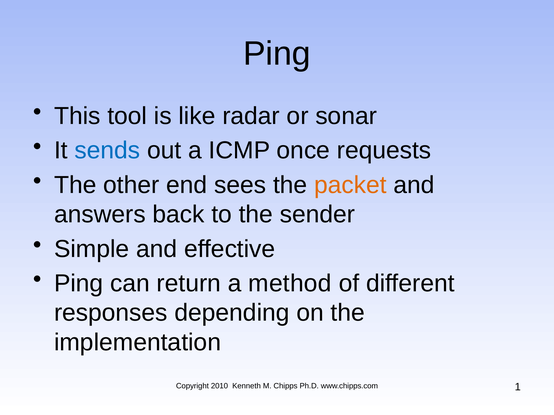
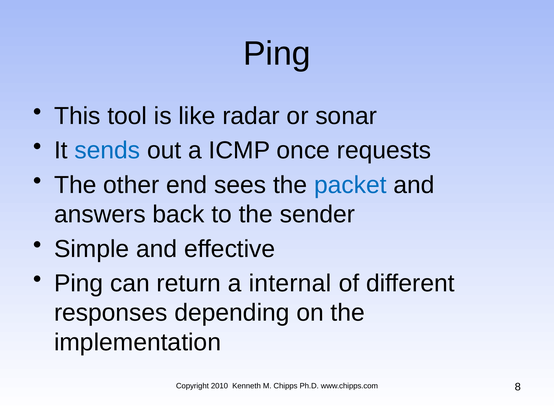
packet colour: orange -> blue
method: method -> internal
1: 1 -> 8
